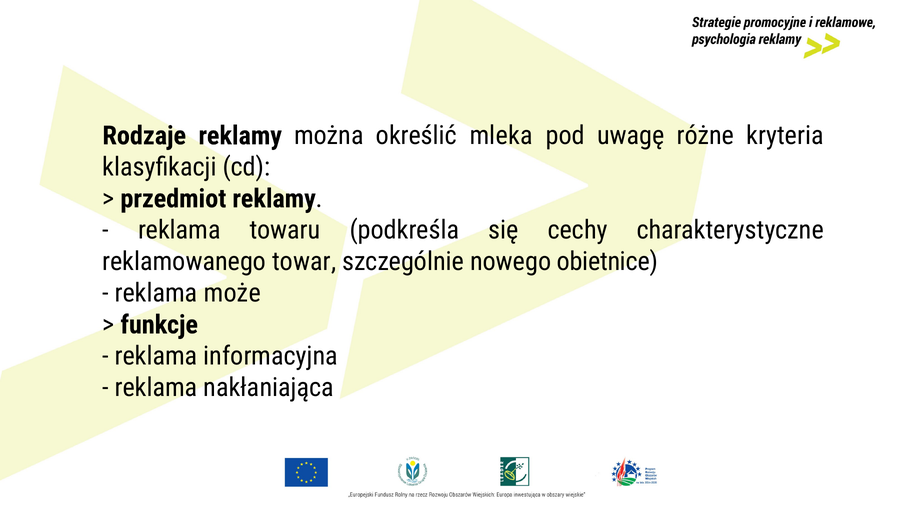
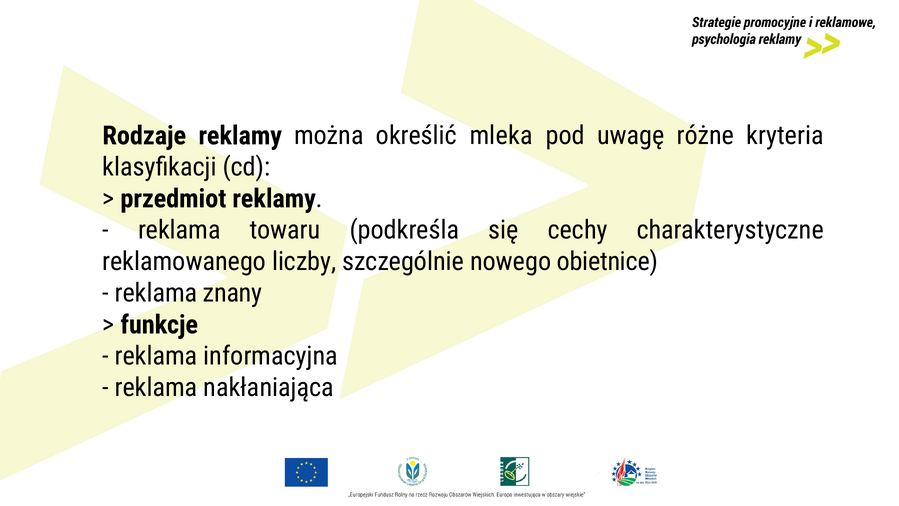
towar: towar -> liczby
może: może -> znany
